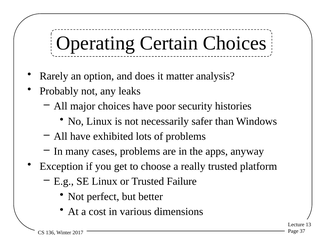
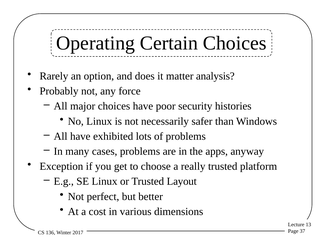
leaks: leaks -> force
Failure: Failure -> Layout
